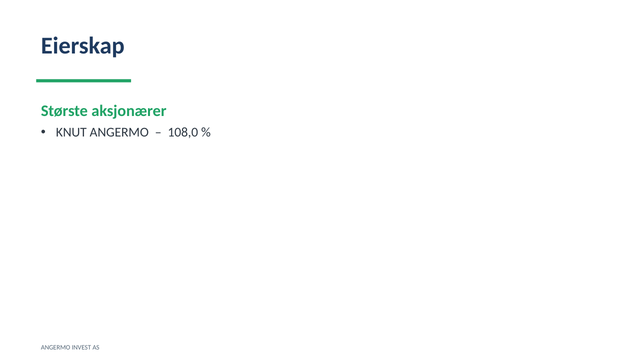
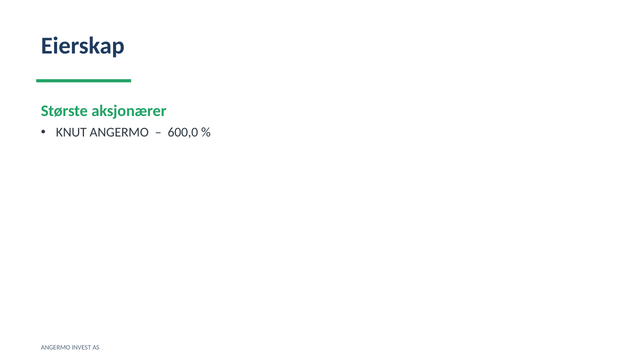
108,0: 108,0 -> 600,0
